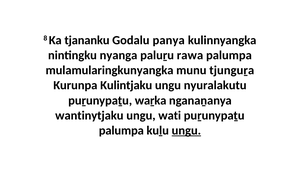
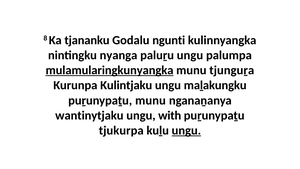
panya: panya -> ngunti
paluṟu rawa: rawa -> ungu
mulamularingkunyangka underline: none -> present
nyuralakutu: nyuralakutu -> maḻakungku
puṟunypaṯu waṟka: waṟka -> munu
wati: wati -> with
palumpa at (121, 130): palumpa -> tjukurpa
